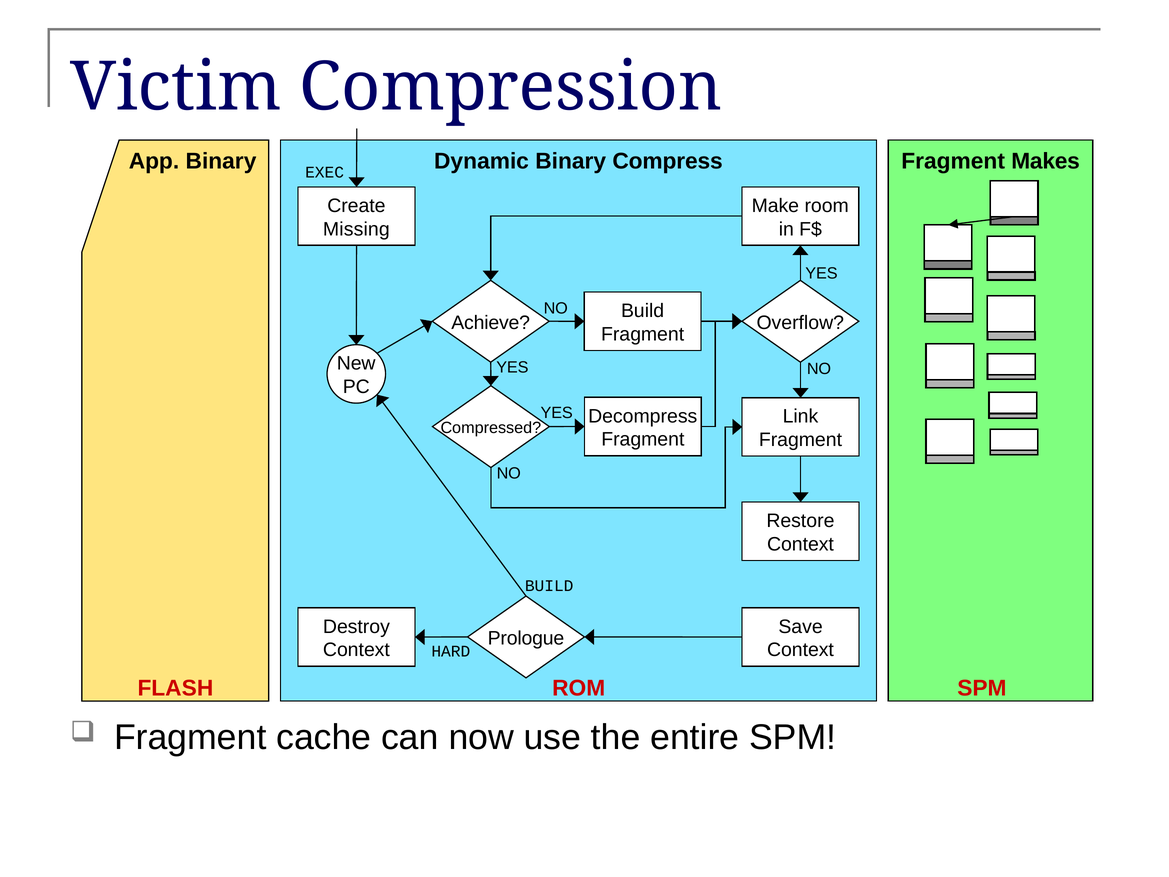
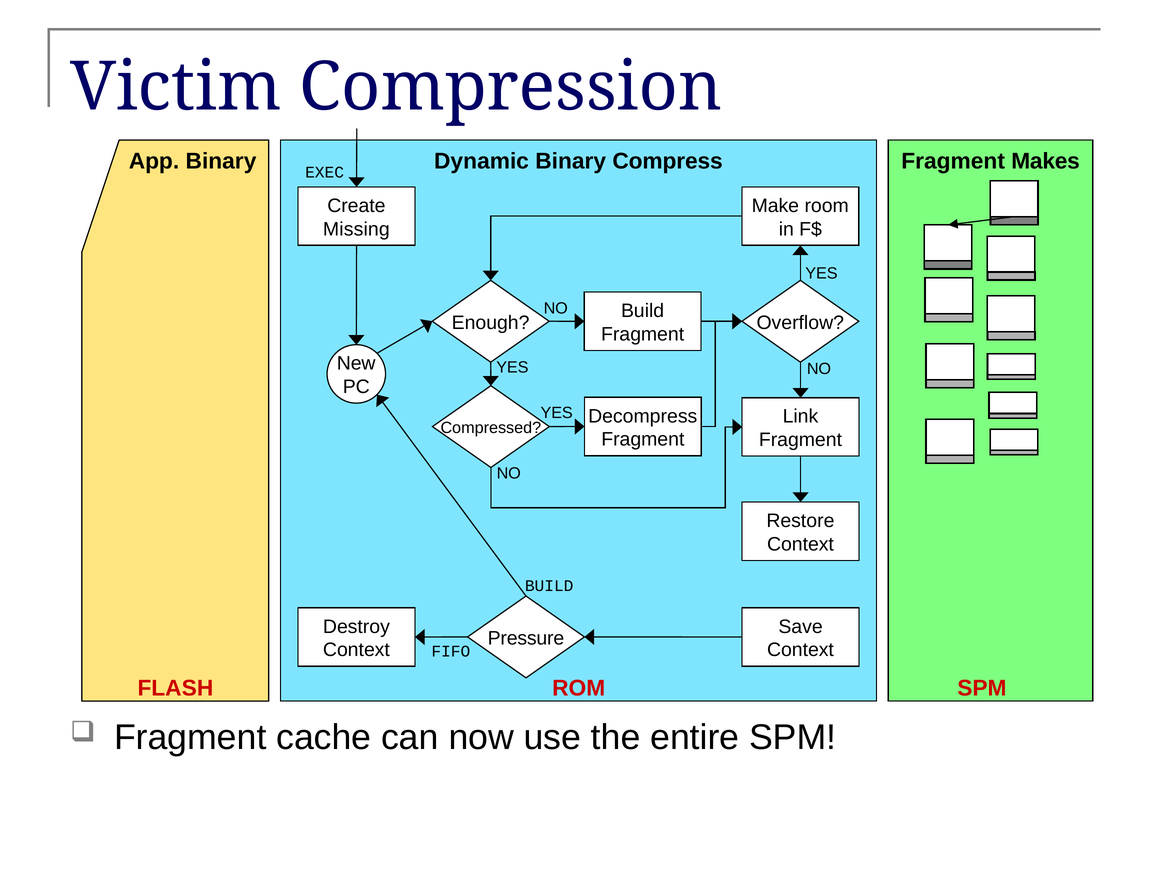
Achieve: Achieve -> Enough
Prologue: Prologue -> Pressure
HARD: HARD -> FIFO
